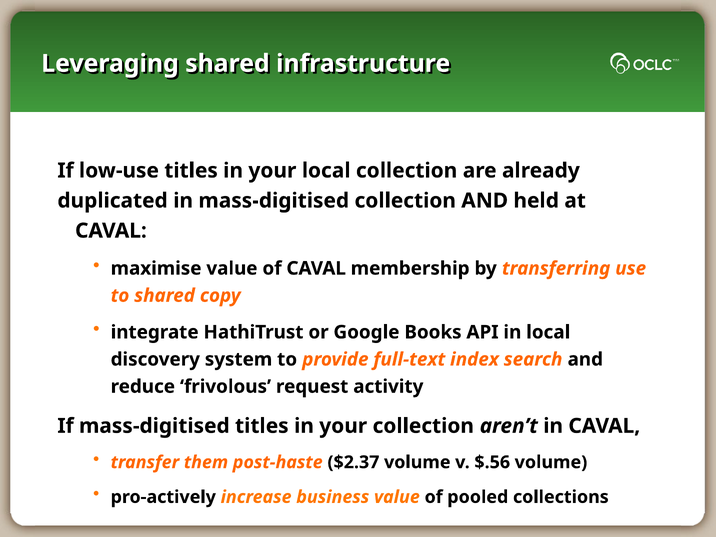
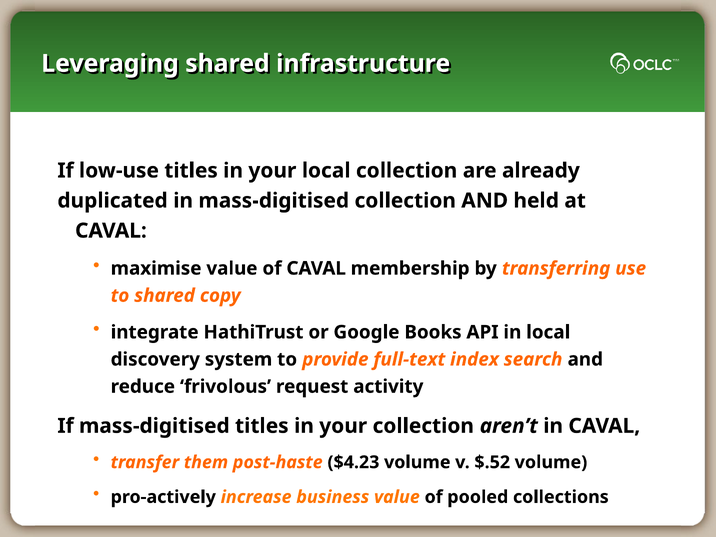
$2.37: $2.37 -> $4.23
$.56: $.56 -> $.52
